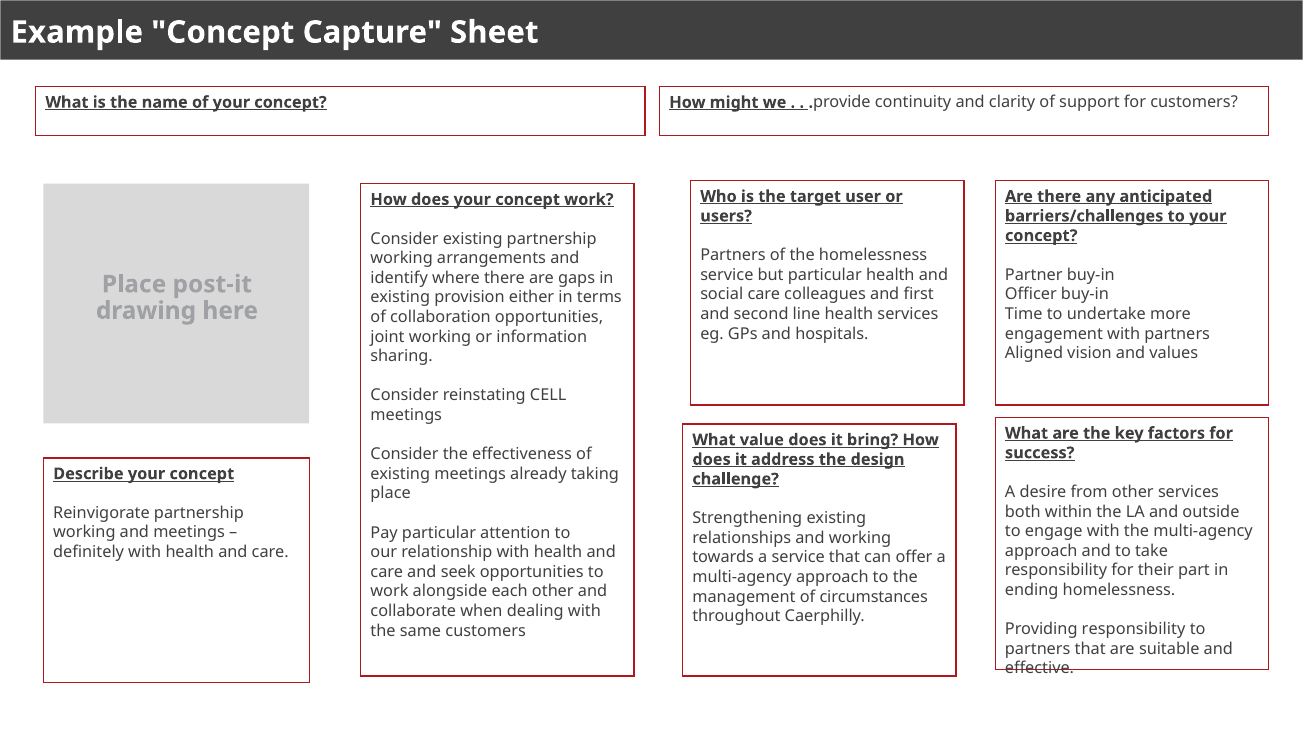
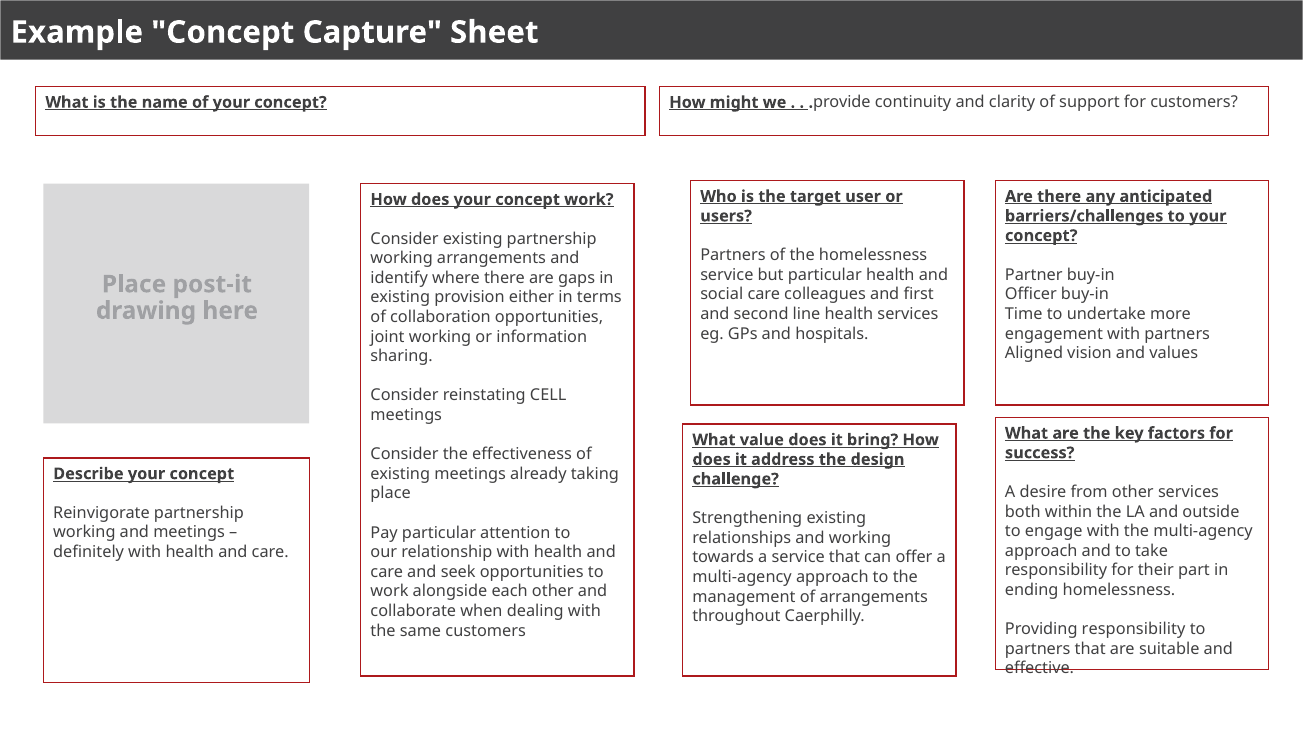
of circumstances: circumstances -> arrangements
